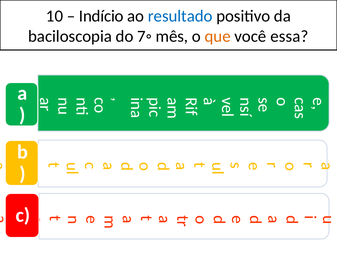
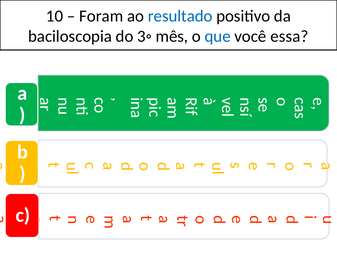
Indício: Indício -> Foram
7◦: 7◦ -> 3◦
que colour: orange -> blue
